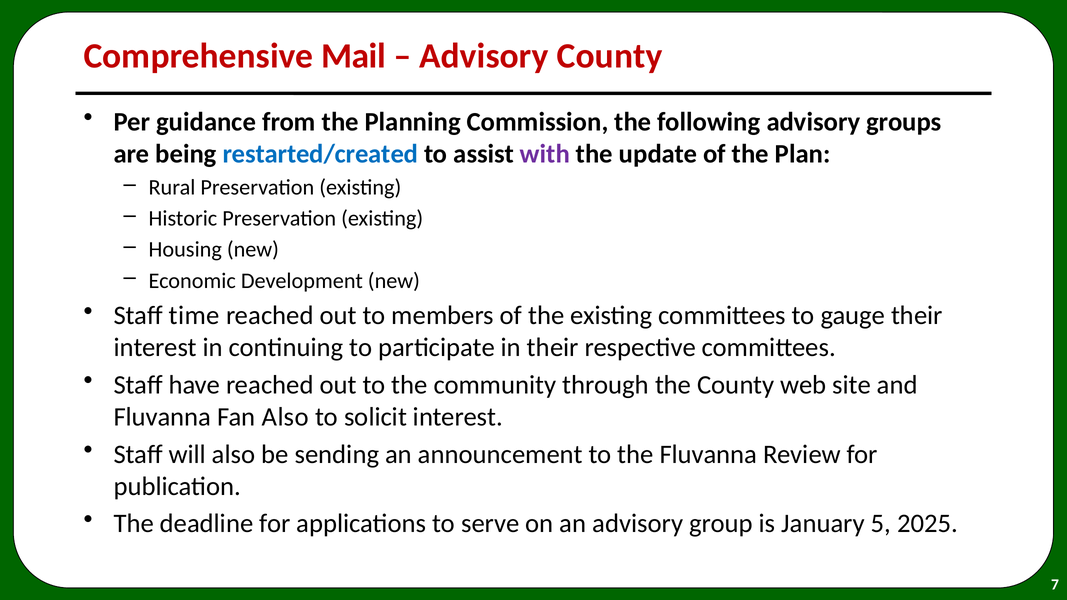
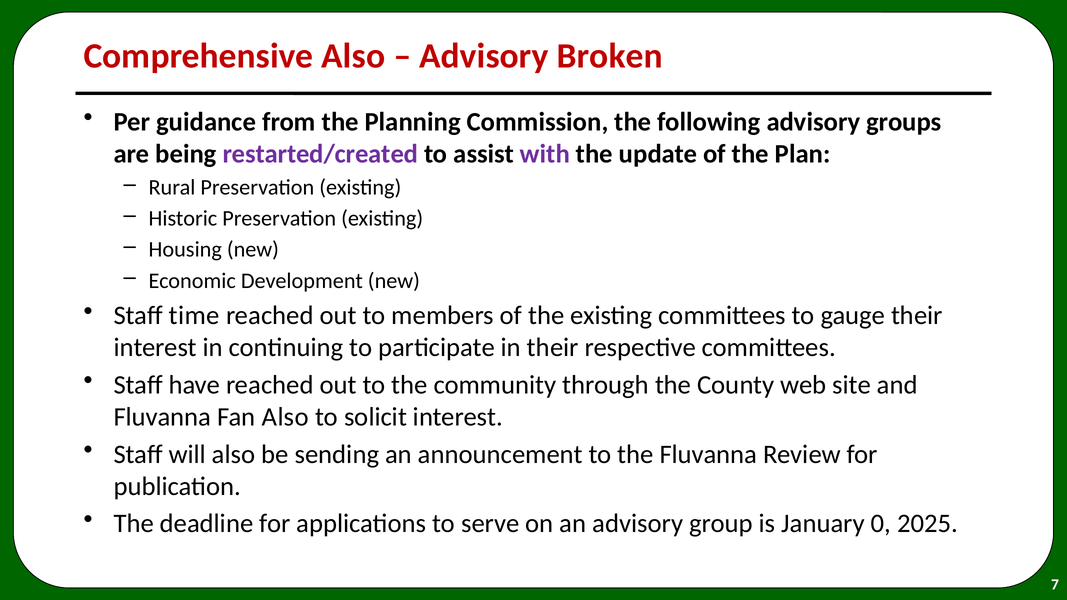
Comprehensive Mail: Mail -> Also
Advisory County: County -> Broken
restarted/created colour: blue -> purple
5: 5 -> 0
